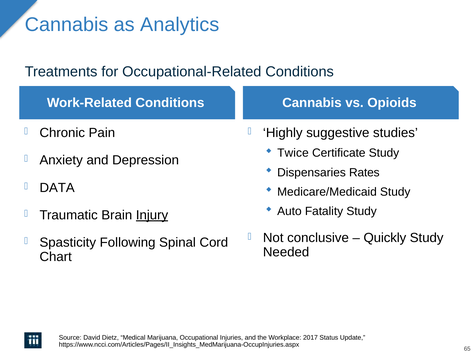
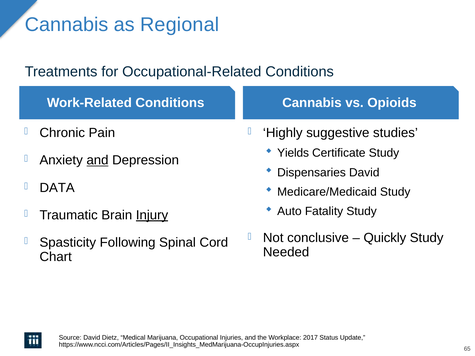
Analytics: Analytics -> Regional
Twice: Twice -> Yields
and at (97, 160) underline: none -> present
Dispensaries Rates: Rates -> David
